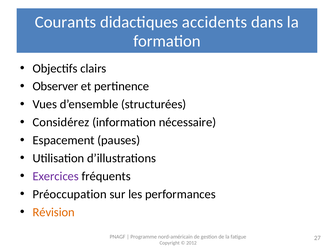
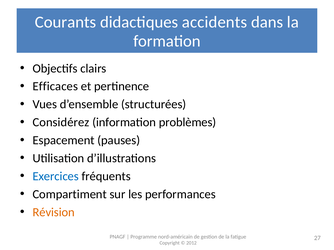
Observer: Observer -> Efficaces
nécessaire: nécessaire -> problèmes
Exercices colour: purple -> blue
Préoccupation: Préoccupation -> Compartiment
